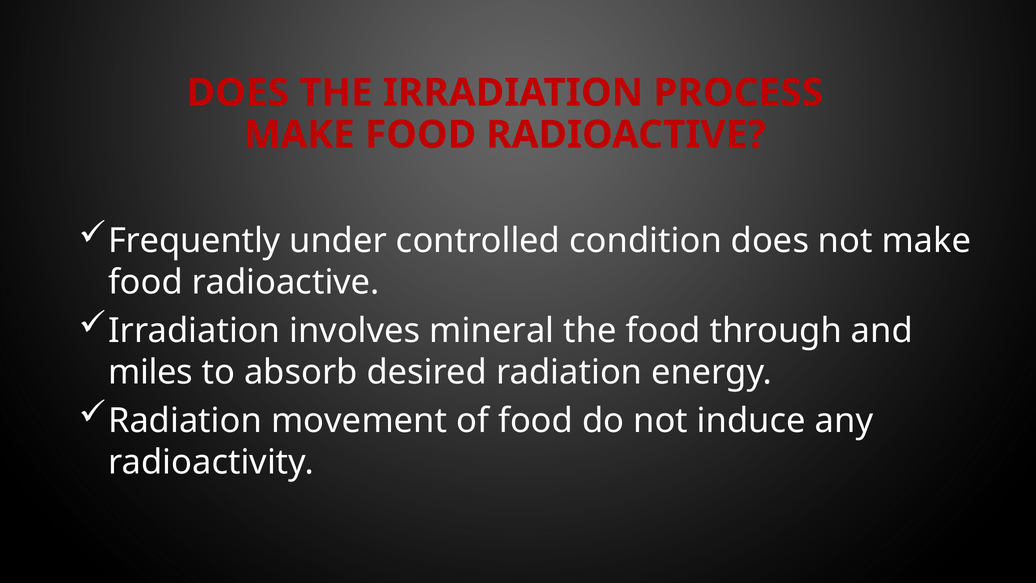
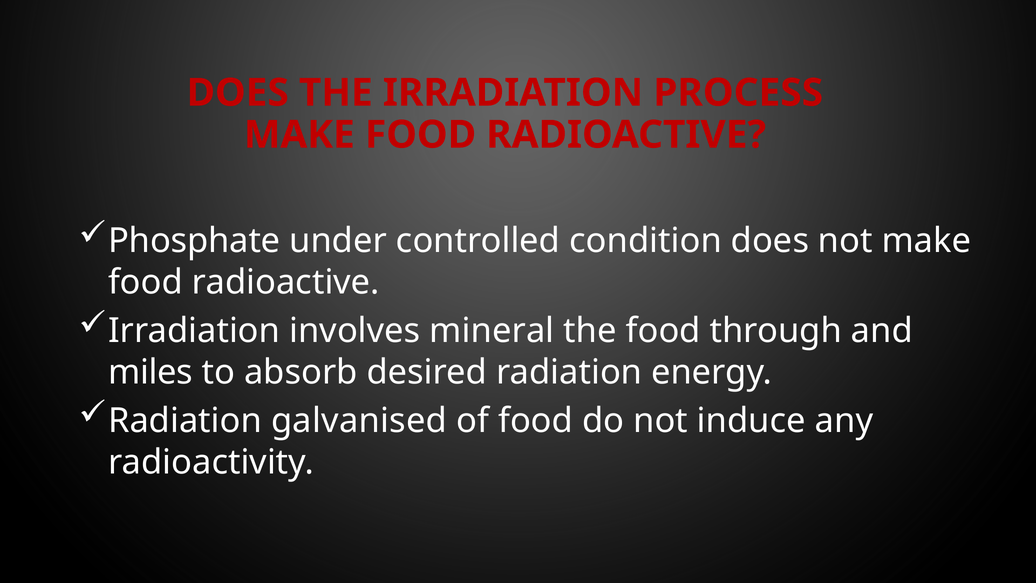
Frequently: Frequently -> Phosphate
movement: movement -> galvanised
